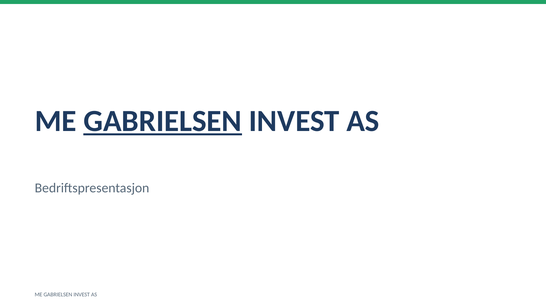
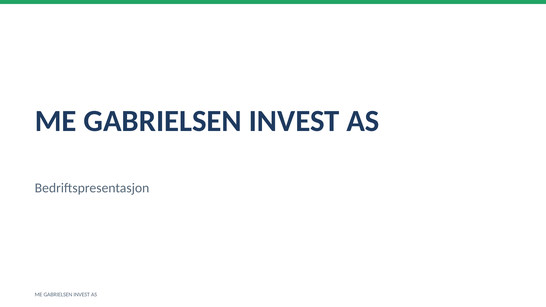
GABRIELSEN at (163, 121) underline: present -> none
